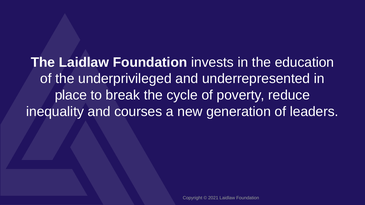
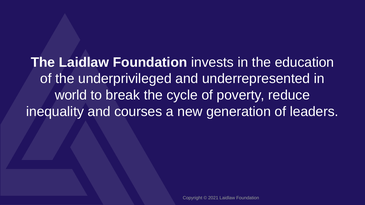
place: place -> world
